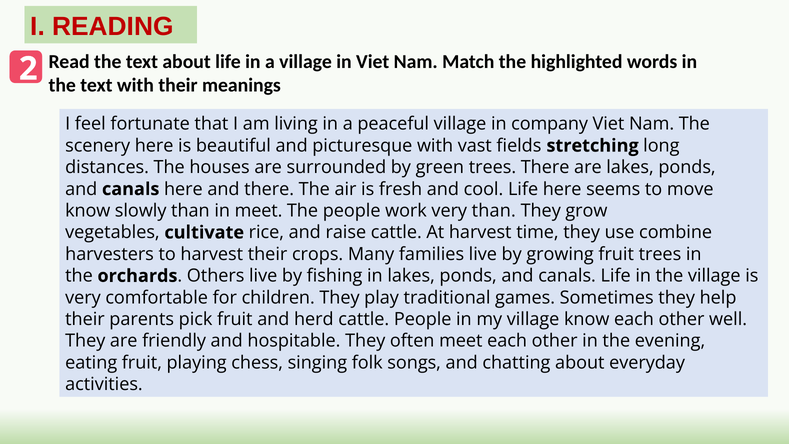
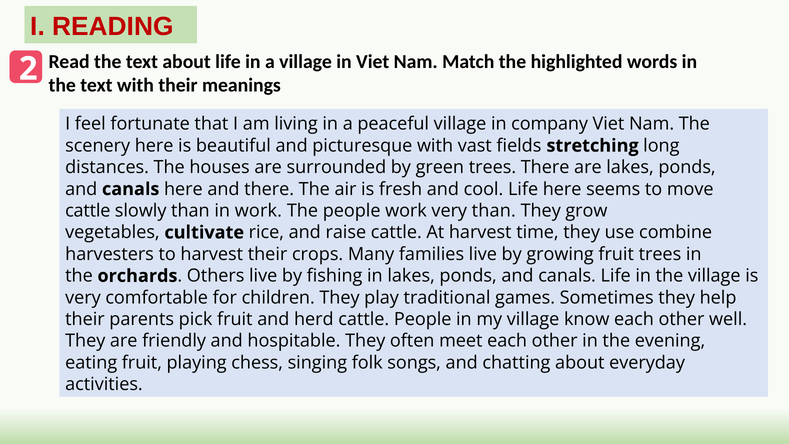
know at (88, 211): know -> cattle
in meet: meet -> work
